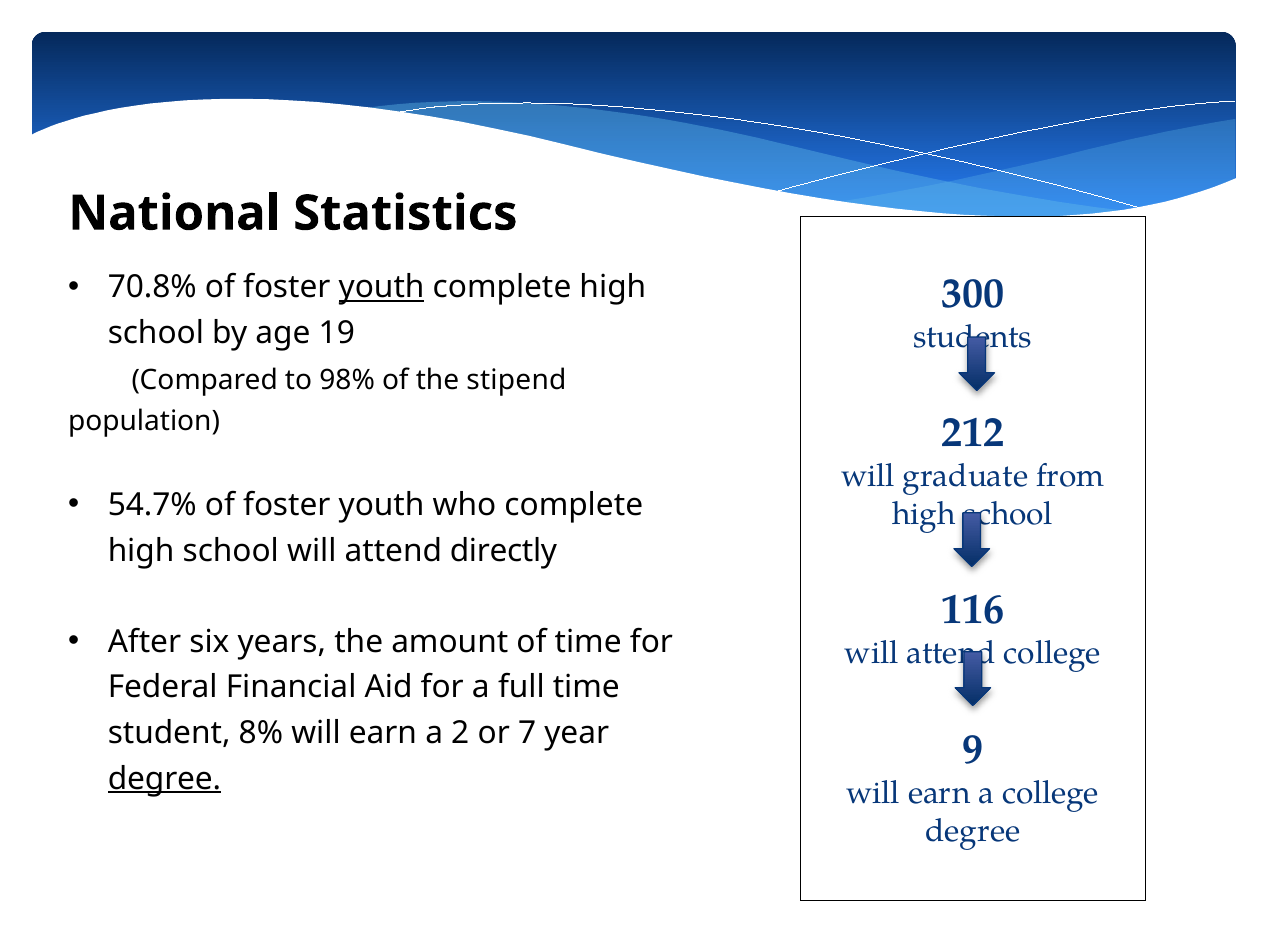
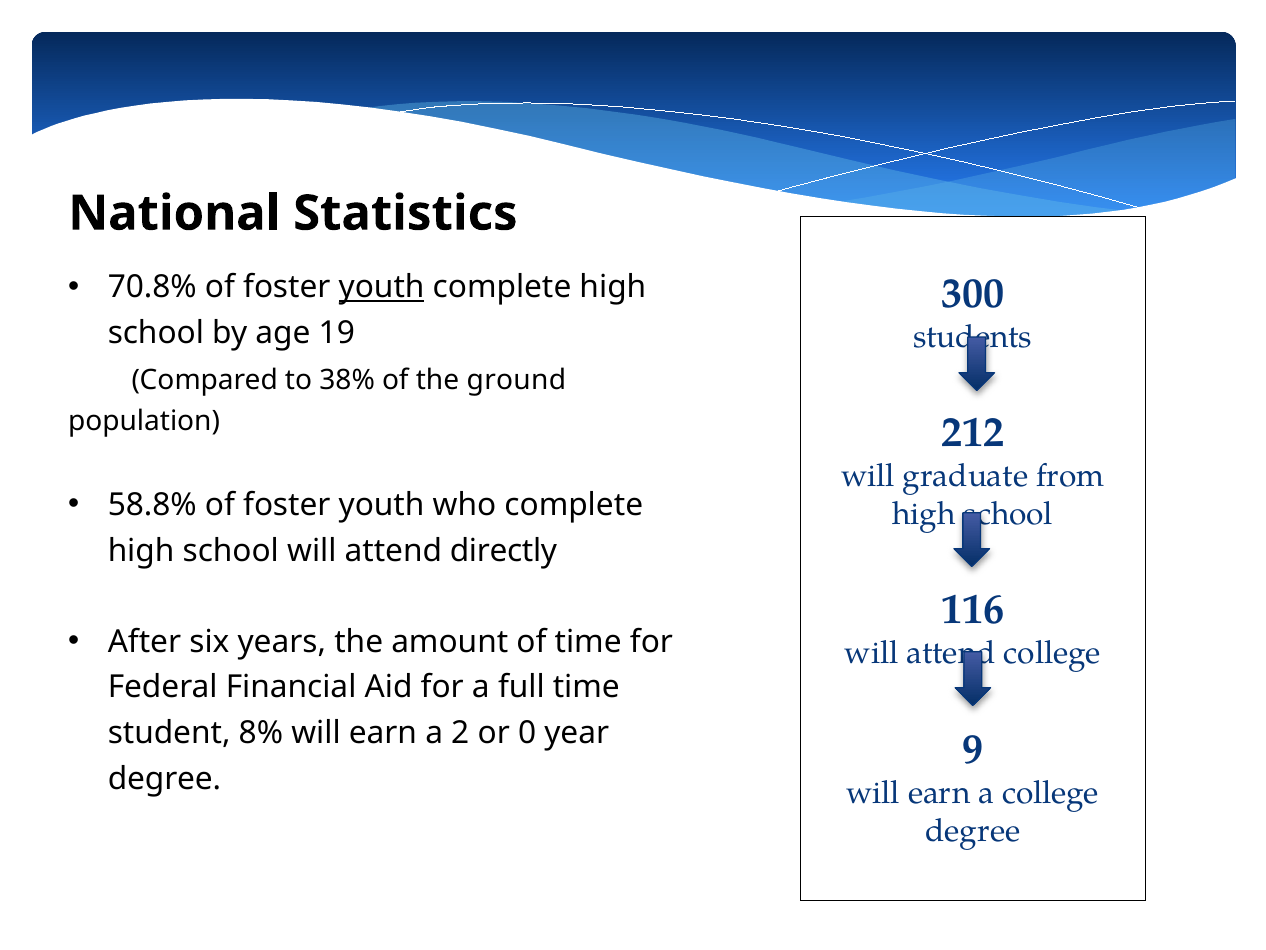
98%: 98% -> 38%
stipend: stipend -> ground
54.7%: 54.7% -> 58.8%
7: 7 -> 0
degree at (165, 778) underline: present -> none
